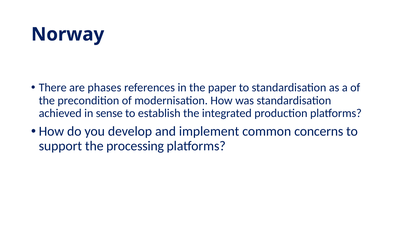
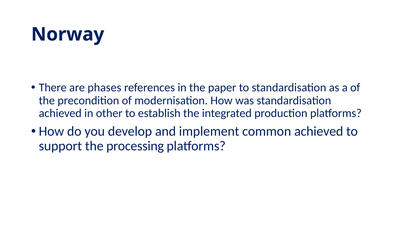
sense: sense -> other
common concerns: concerns -> achieved
